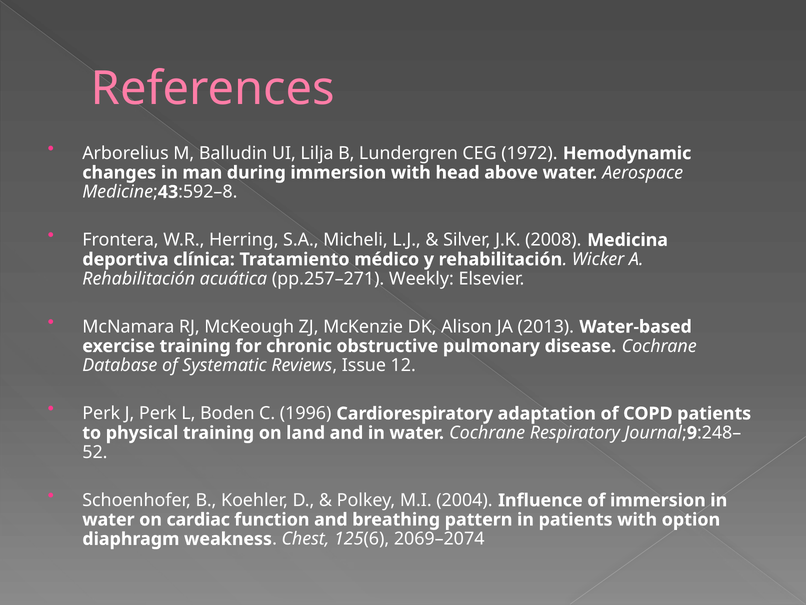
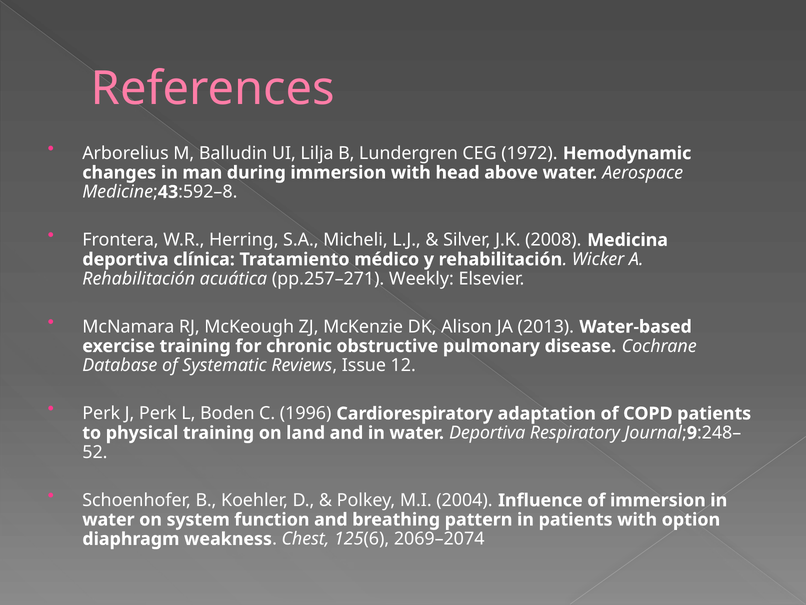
water Cochrane: Cochrane -> Deportiva
cardiac: cardiac -> system
